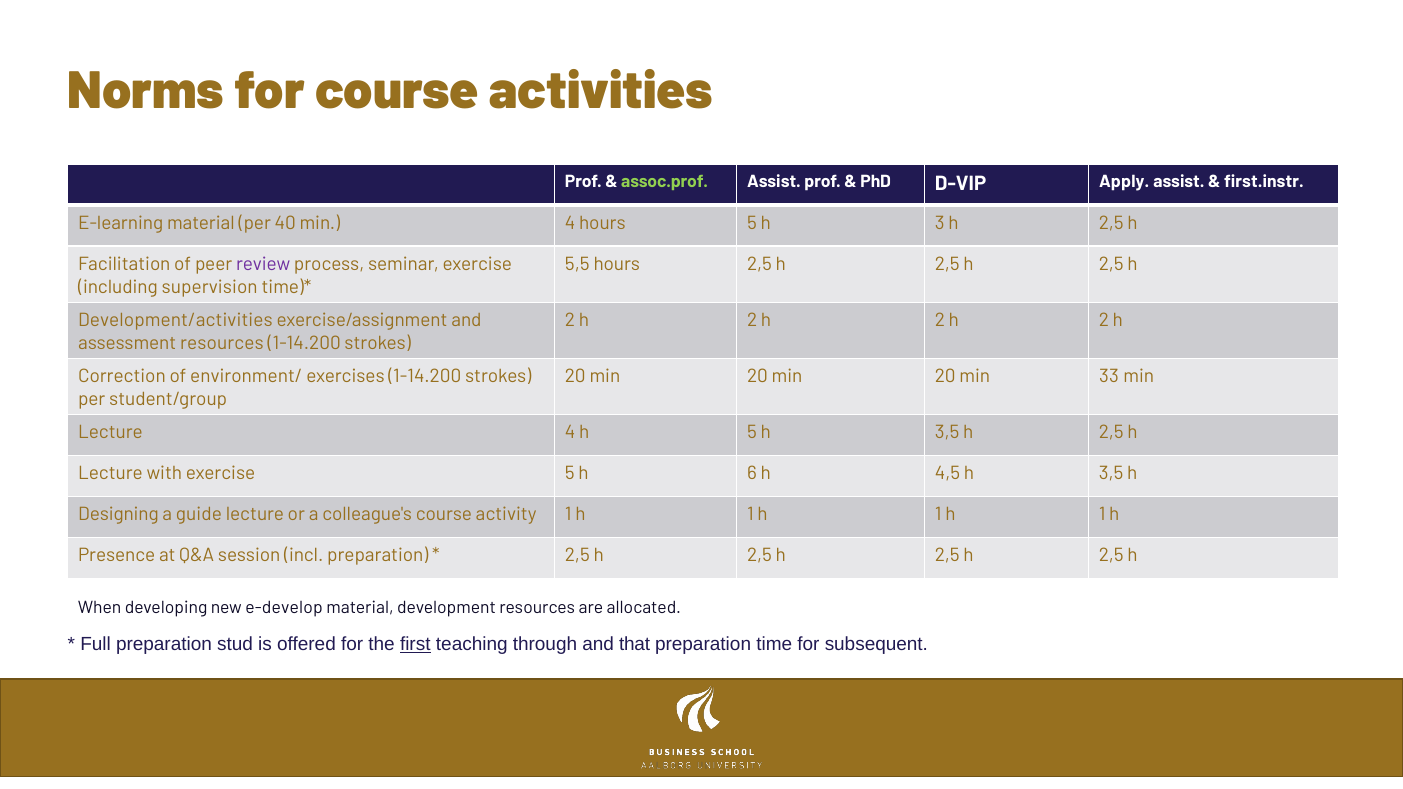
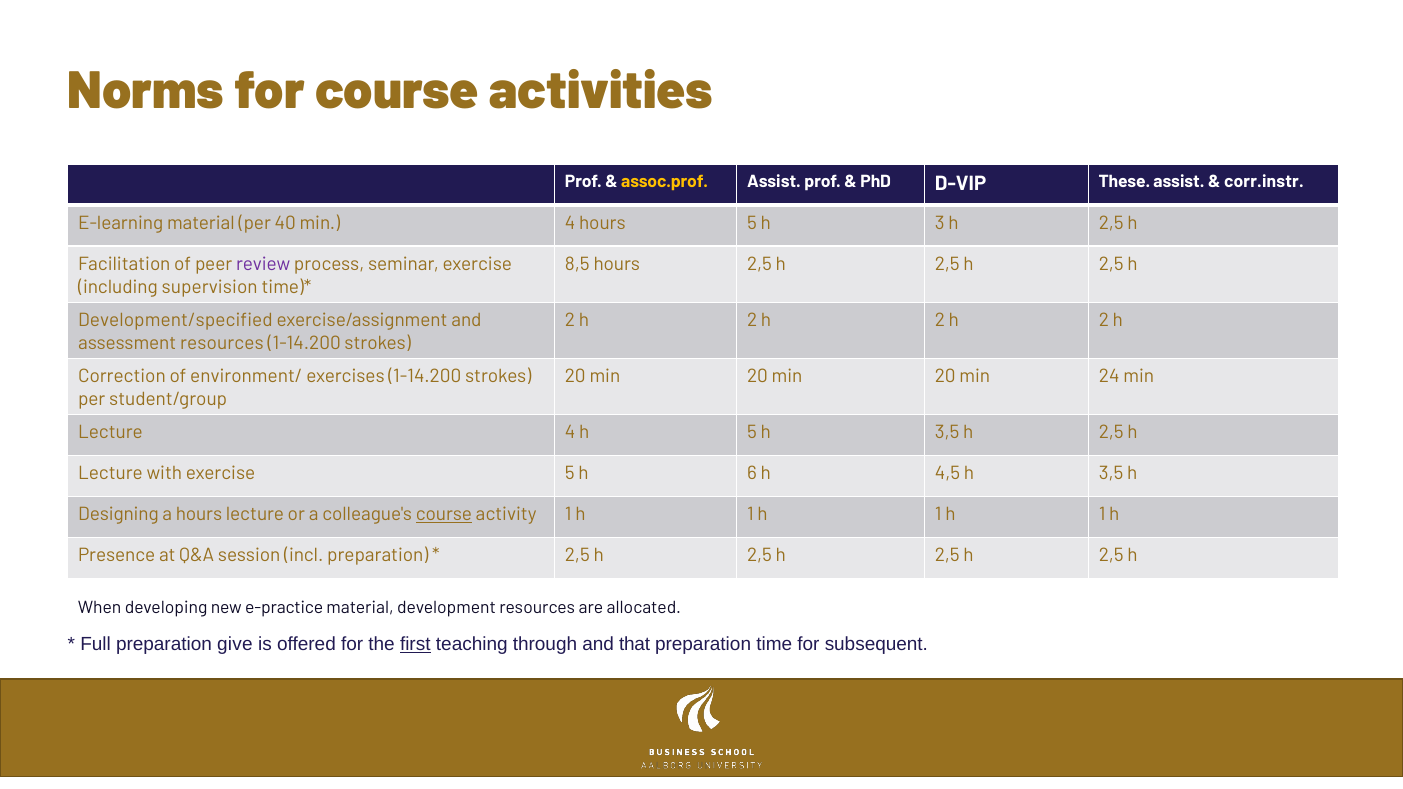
assoc.prof colour: light green -> yellow
Apply: Apply -> These
first.instr: first.instr -> corr.instr
5,5: 5,5 -> 8,5
Development/activities: Development/activities -> Development/specified
33: 33 -> 24
a guide: guide -> hours
course at (444, 514) underline: none -> present
e-develop: e-develop -> e-practice
stud: stud -> give
